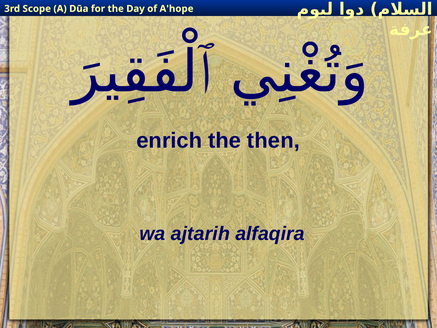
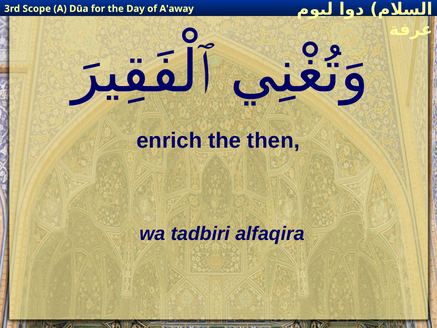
A'hope: A'hope -> A'away
ajtarih: ajtarih -> tadbiri
